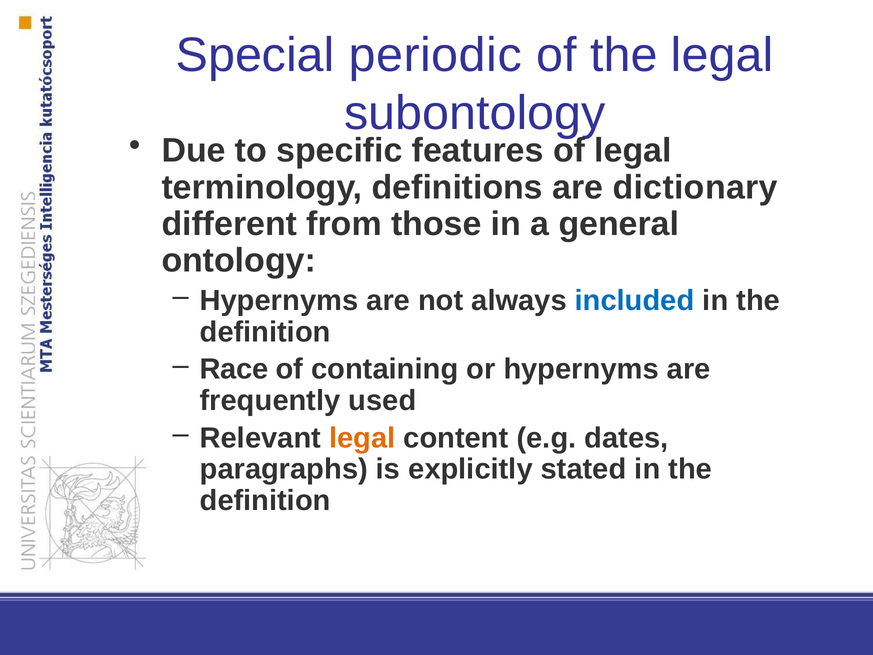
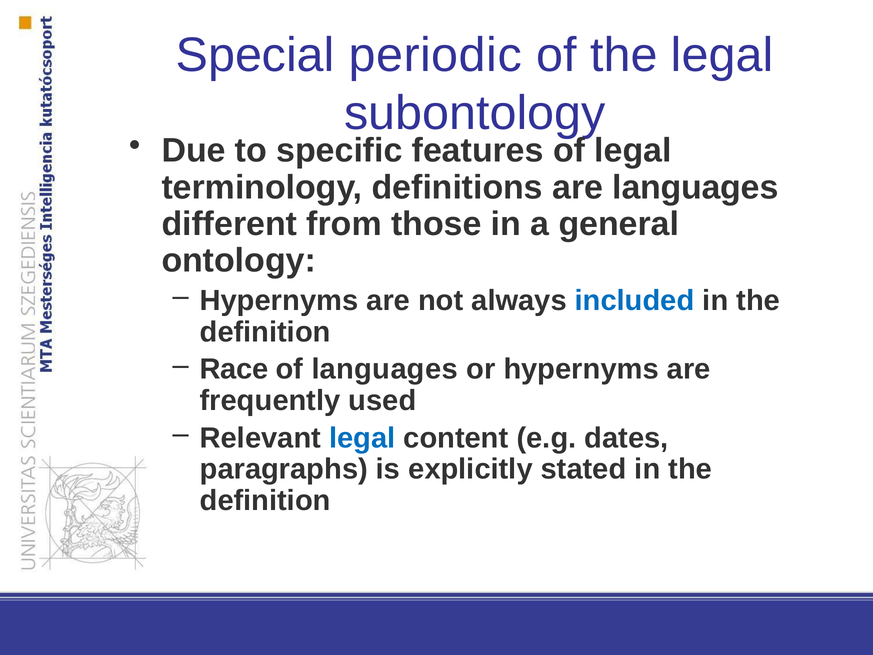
are dictionary: dictionary -> languages
of containing: containing -> languages
legal at (362, 438) colour: orange -> blue
